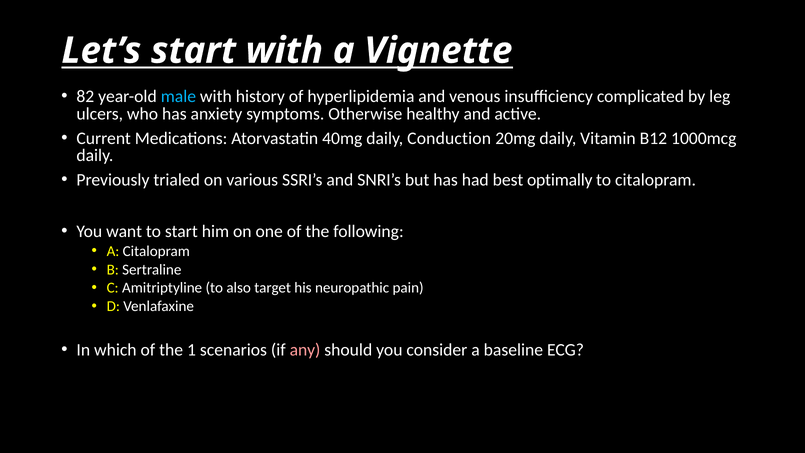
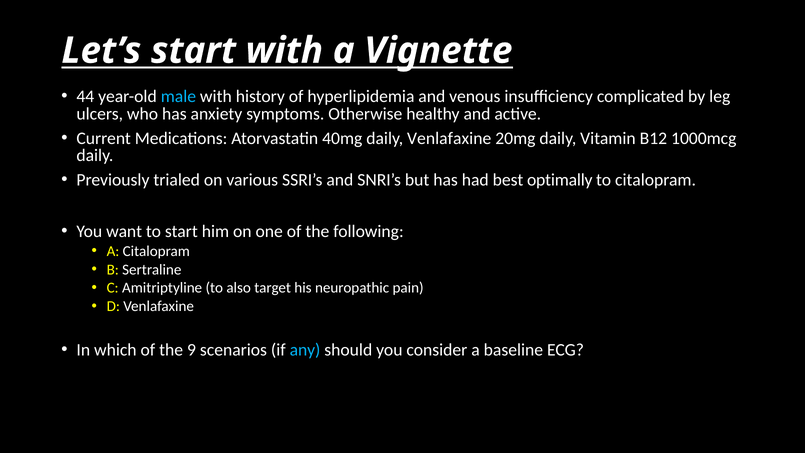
82: 82 -> 44
daily Conduction: Conduction -> Venlafaxine
1: 1 -> 9
any colour: pink -> light blue
